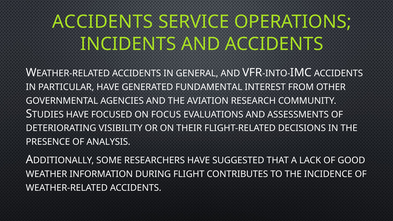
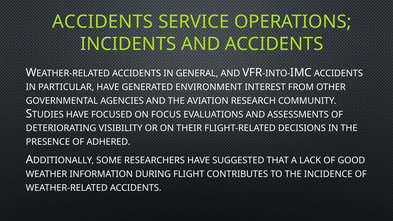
FUNDAMENTAL: FUNDAMENTAL -> ENVIRONMENT
ANALYSIS: ANALYSIS -> ADHERED
